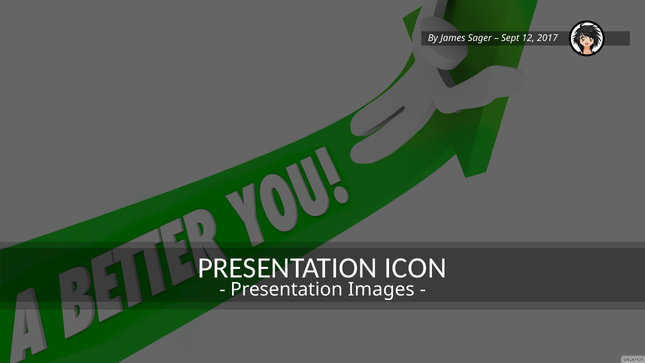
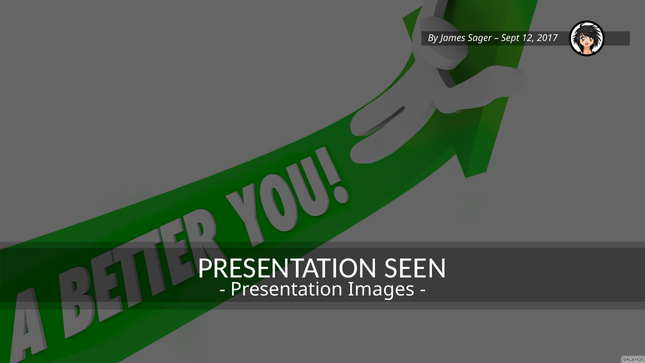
ICON: ICON -> SEEN
